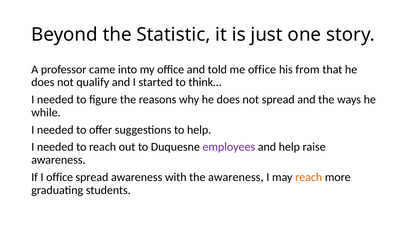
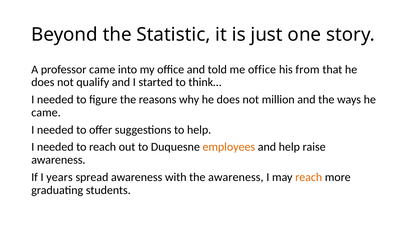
not spread: spread -> million
while at (46, 112): while -> came
employees colour: purple -> orange
I office: office -> years
